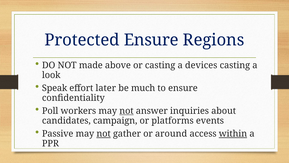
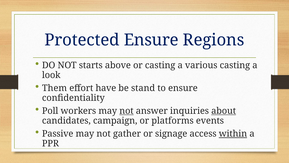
made: made -> starts
devices: devices -> various
Speak: Speak -> Them
later: later -> have
much: much -> stand
about underline: none -> present
not at (104, 133) underline: present -> none
around: around -> signage
